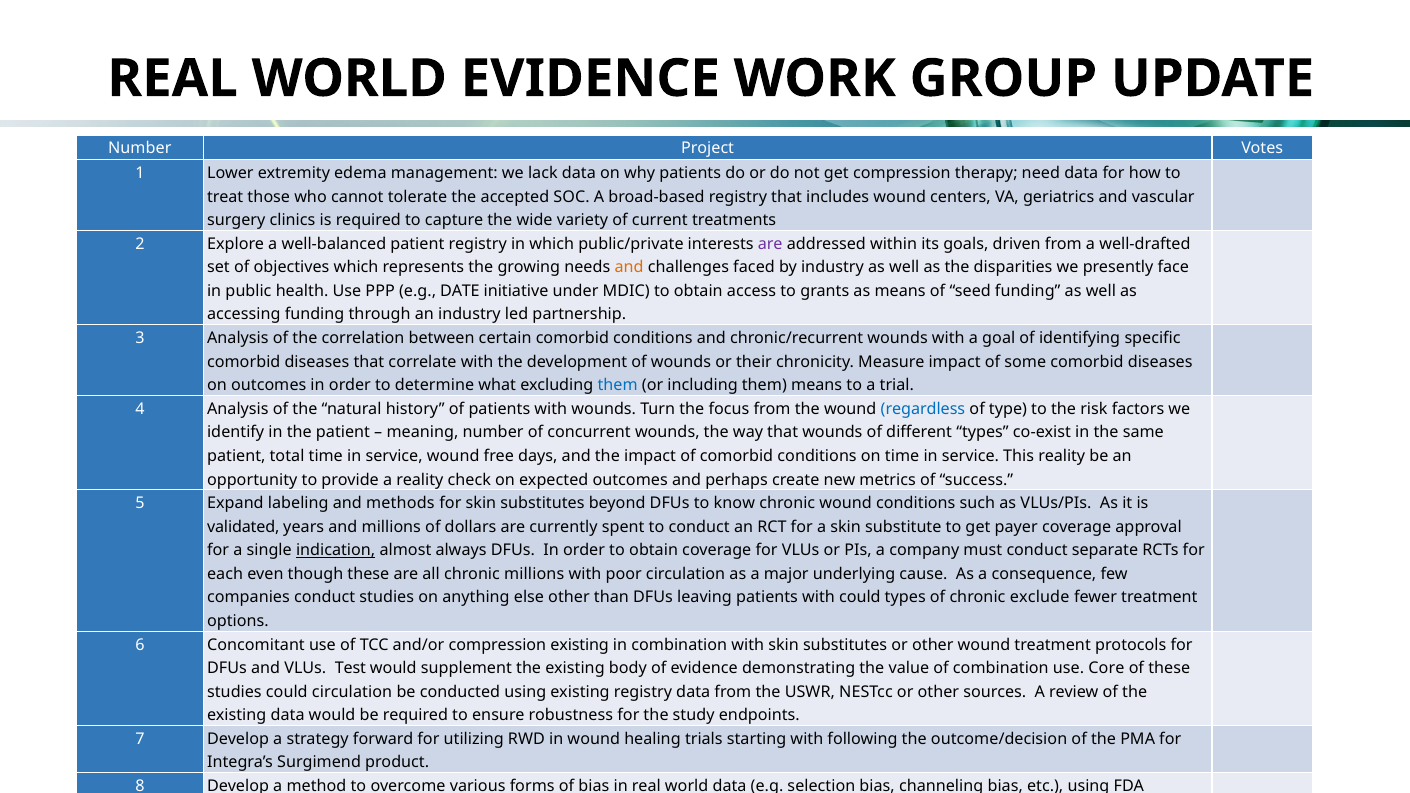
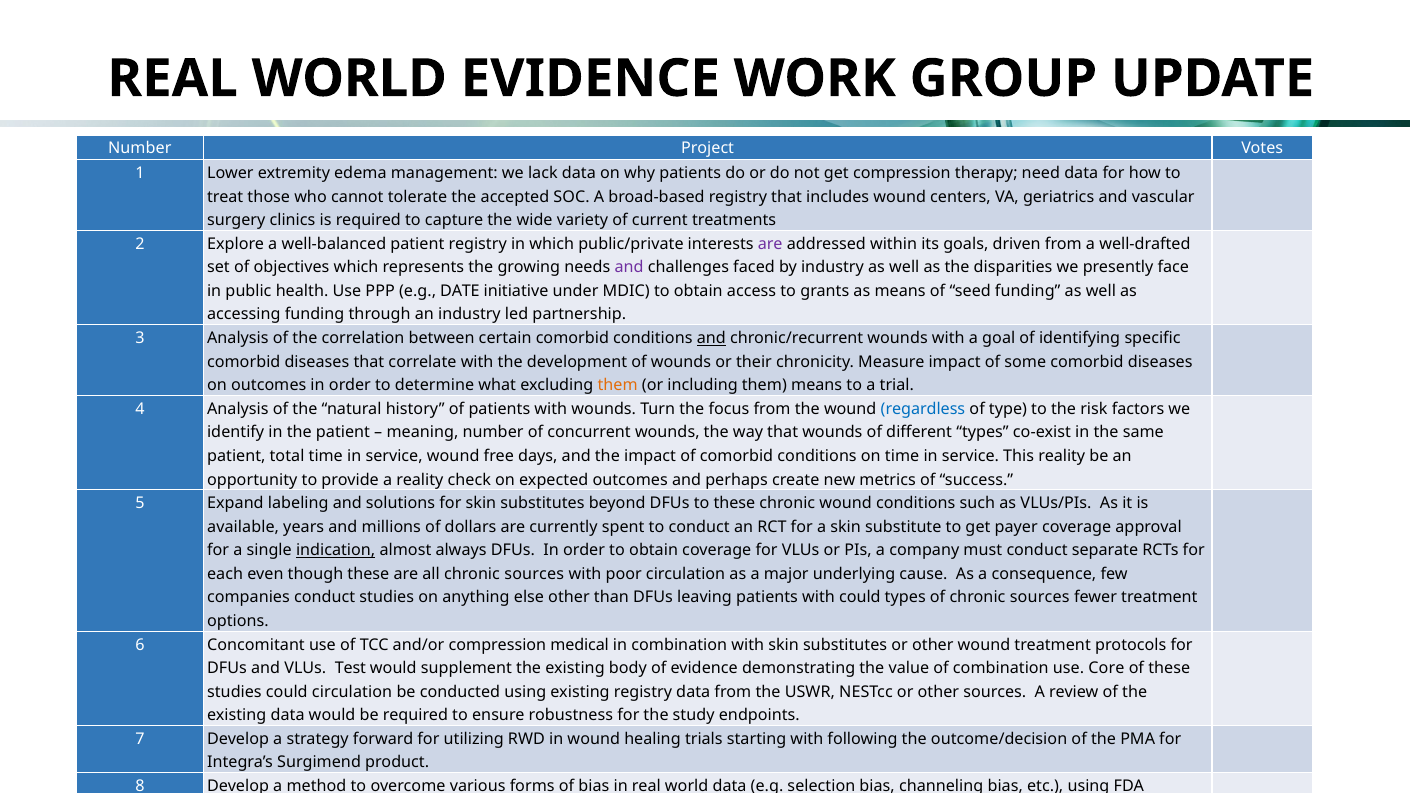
and at (629, 268) colour: orange -> purple
and at (711, 338) underline: none -> present
them at (618, 385) colour: blue -> orange
methods: methods -> solutions
to know: know -> these
validated at (243, 527): validated -> available
all chronic millions: millions -> sources
of chronic exclude: exclude -> sources
compression existing: existing -> medical
